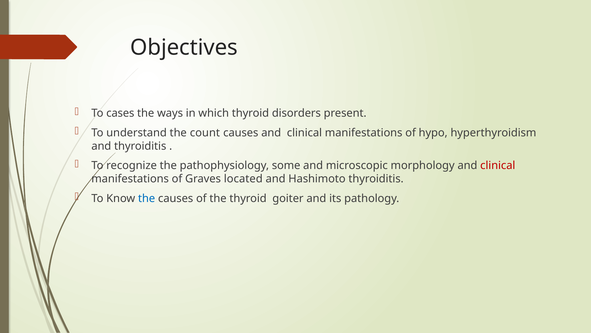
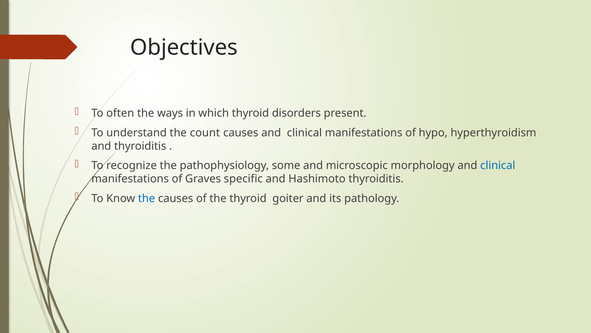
cases: cases -> often
clinical at (498, 165) colour: red -> blue
located: located -> specific
